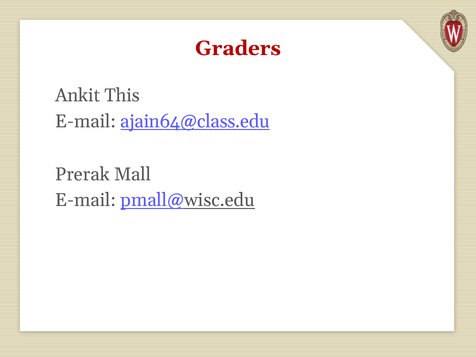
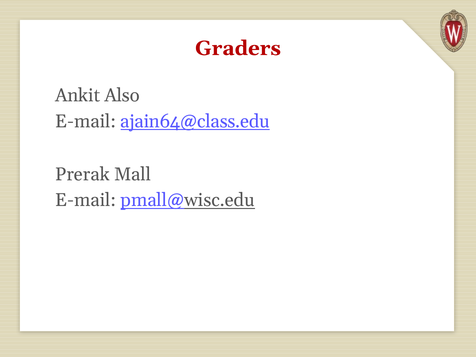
This: This -> Also
